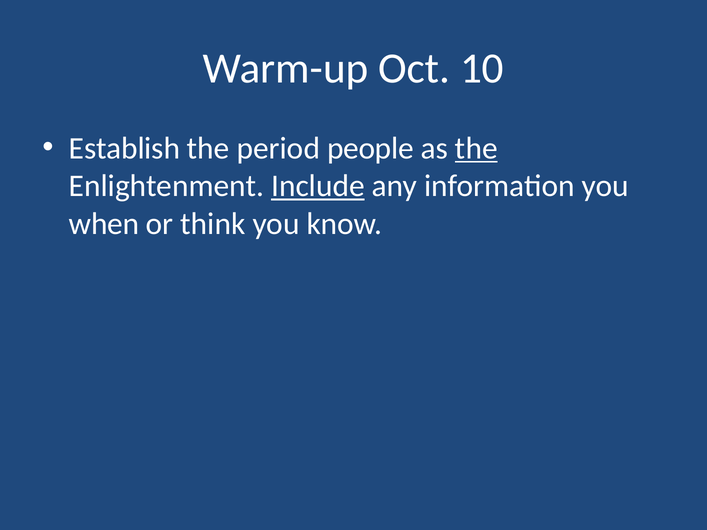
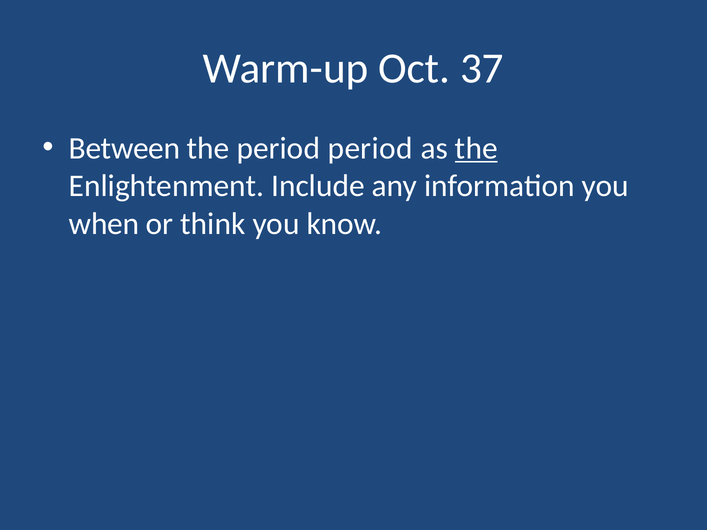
10: 10 -> 37
Establish: Establish -> Between
period people: people -> period
Include underline: present -> none
